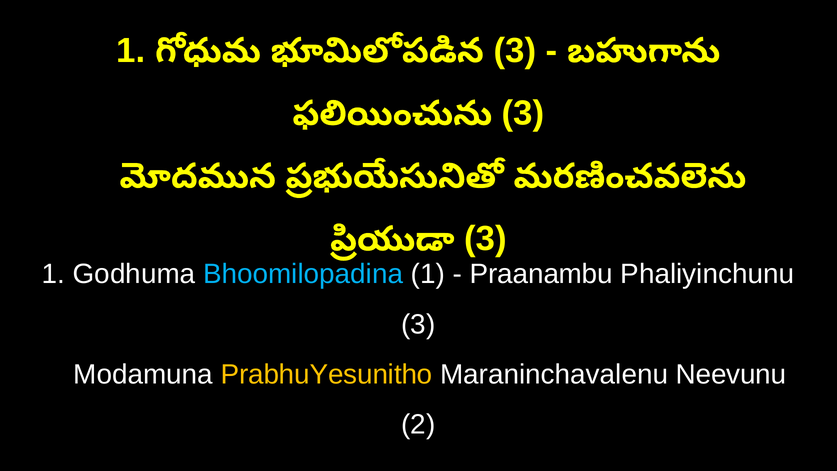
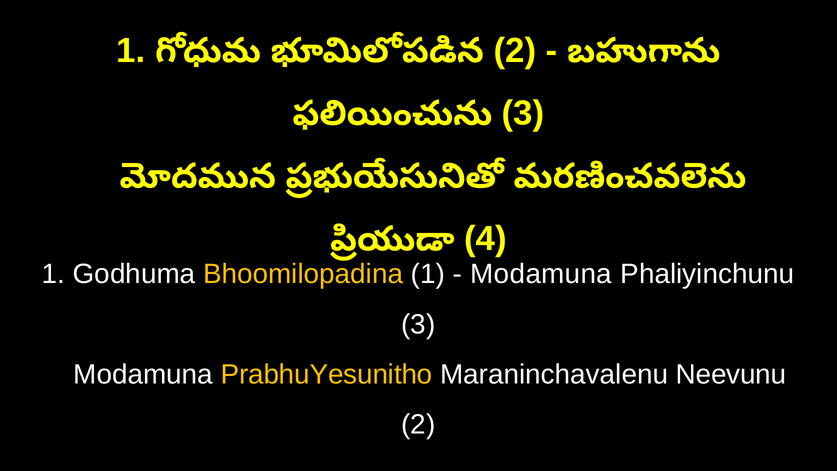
3 at (515, 51): 3 -> 2
3 at (485, 239): 3 -> 4
Bhoomilopadina colour: light blue -> yellow
Praanambu at (541, 274): Praanambu -> Modamuna
